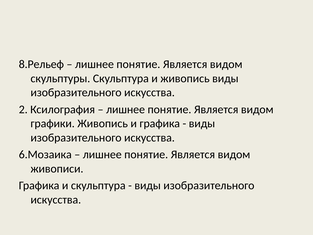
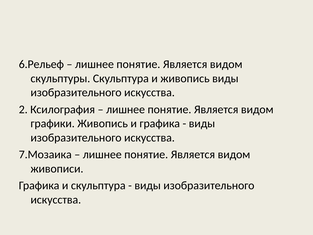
8.Рельеф: 8.Рельеф -> 6.Рельеф
6.Мозаика: 6.Мозаика -> 7.Мозаика
